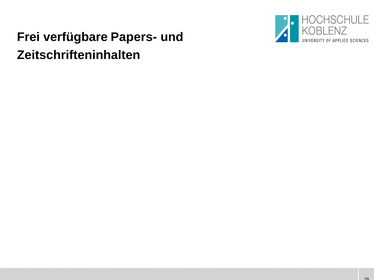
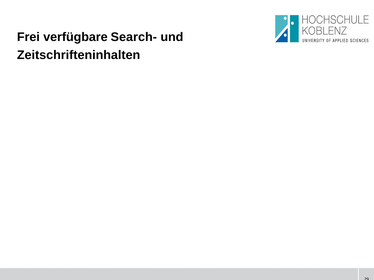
Papers-: Papers- -> Search-
